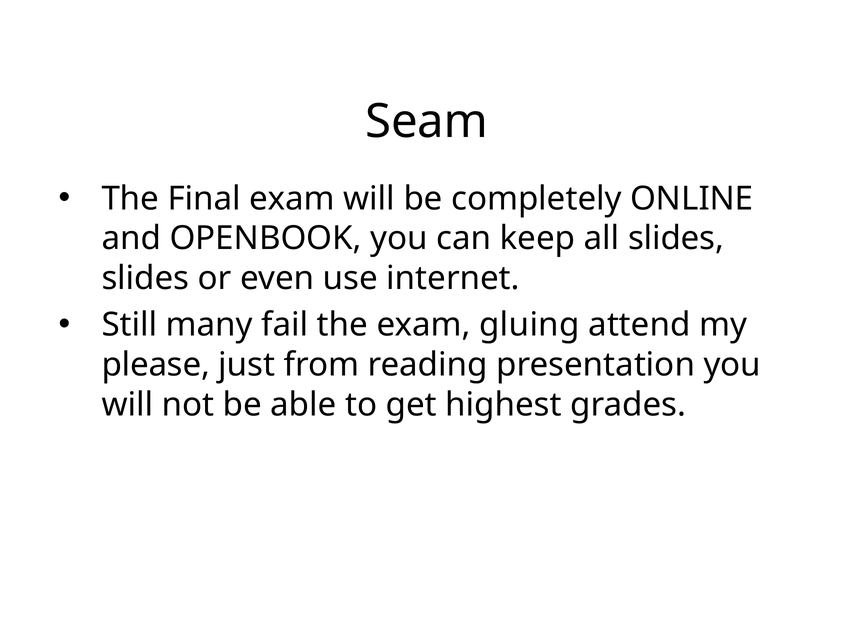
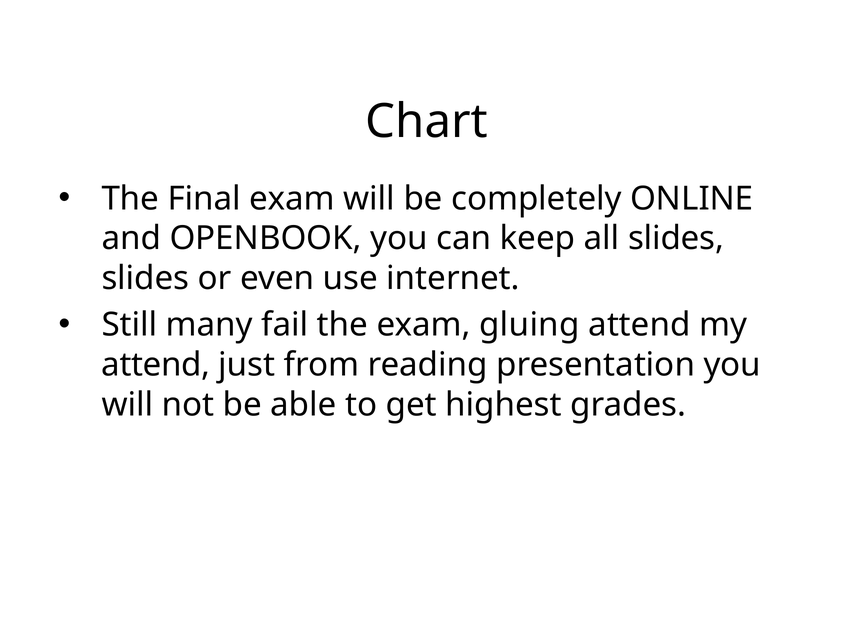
Seam: Seam -> Chart
please at (156, 365): please -> attend
